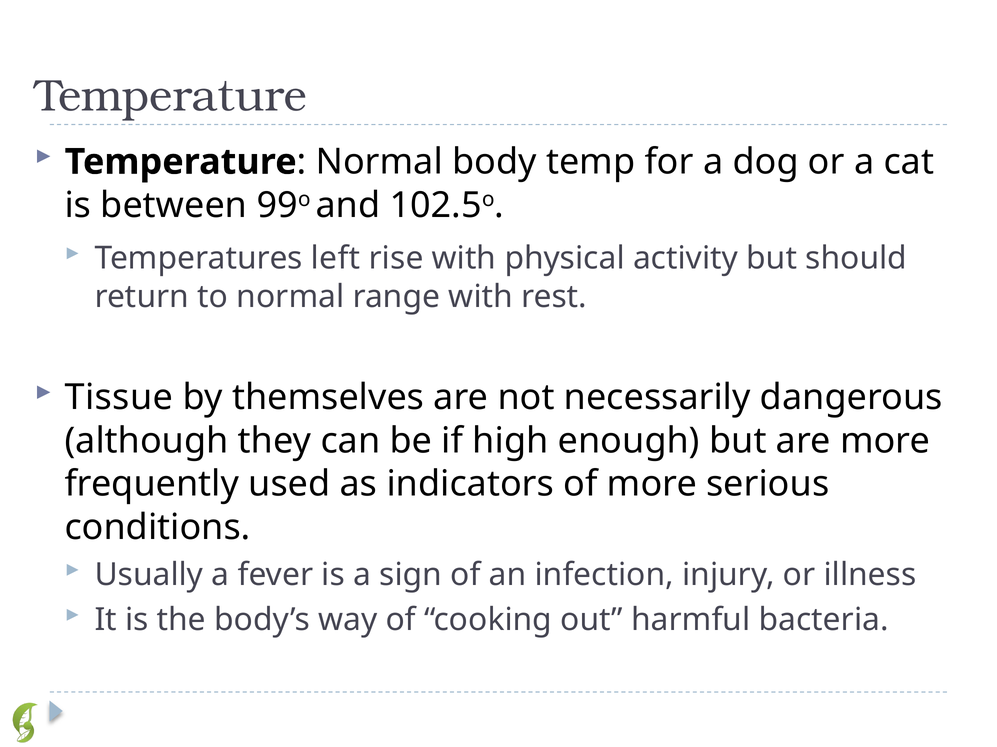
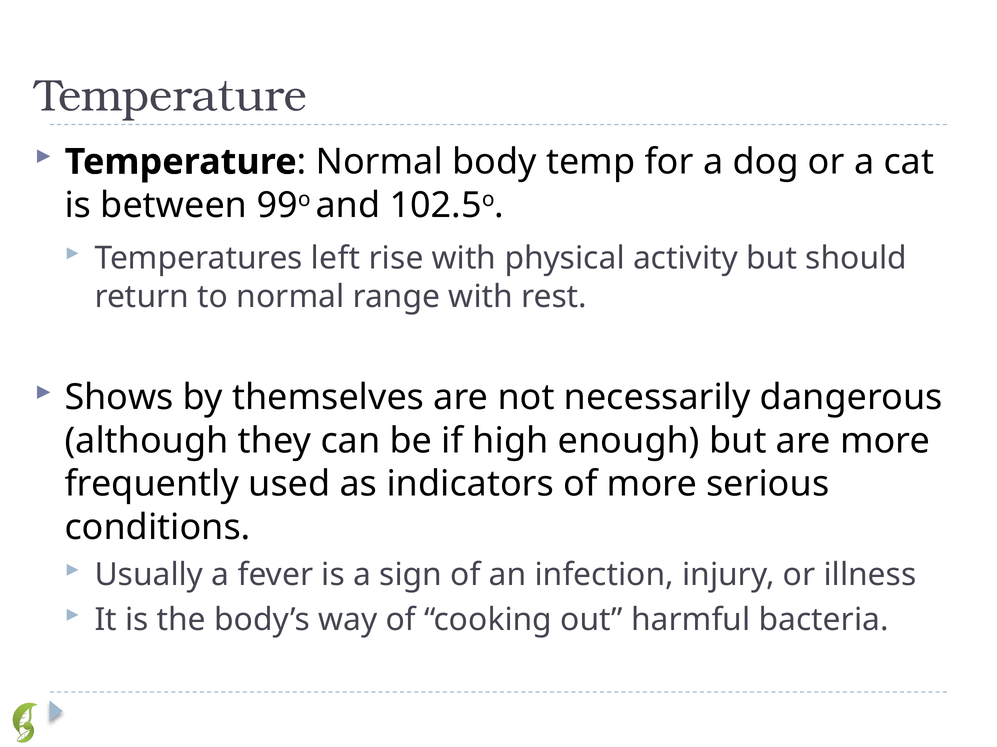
Tissue: Tissue -> Shows
